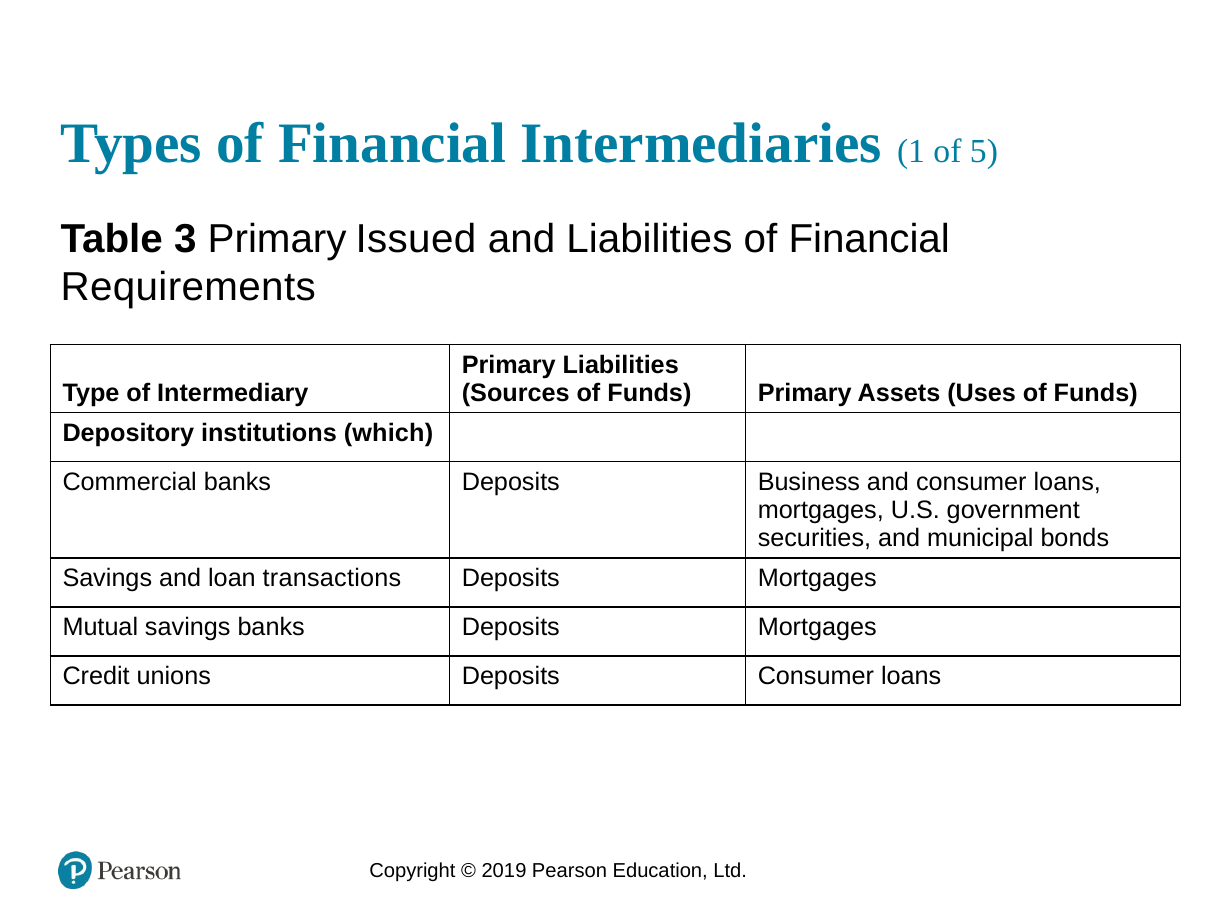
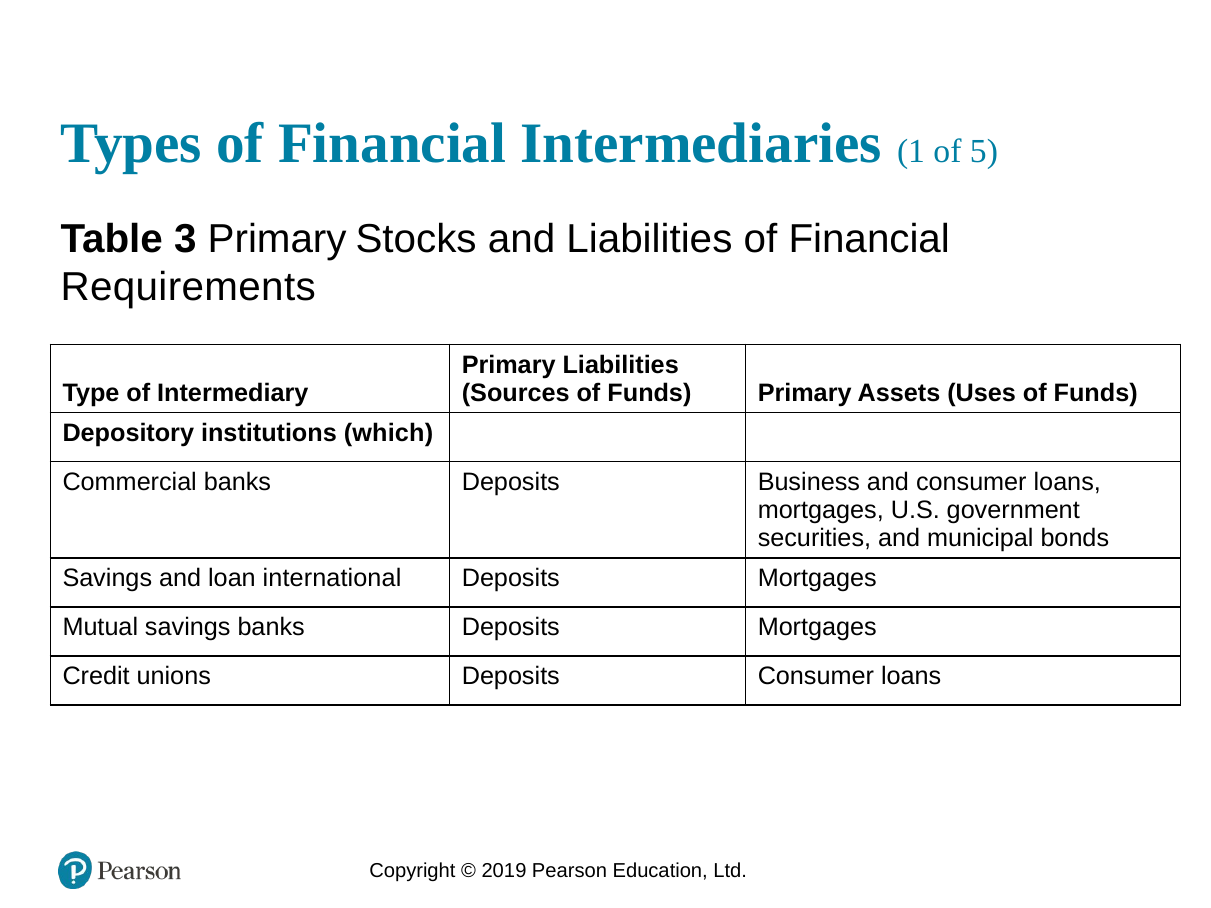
Issued: Issued -> Stocks
transactions: transactions -> international
